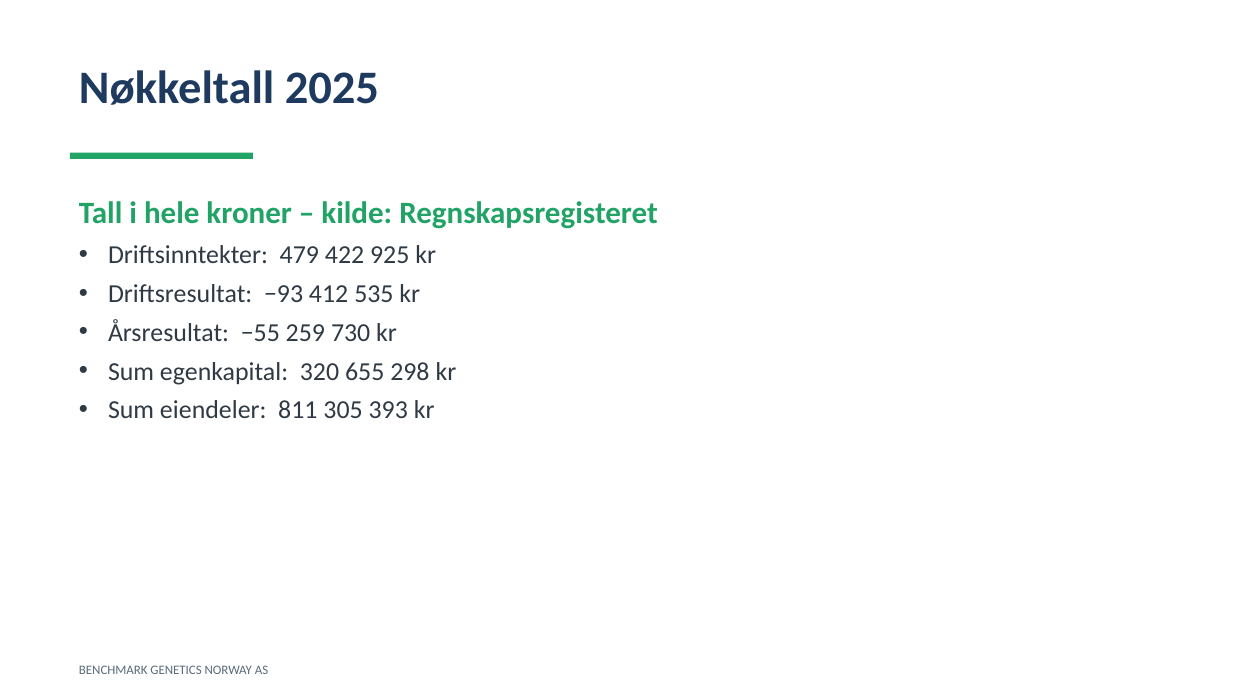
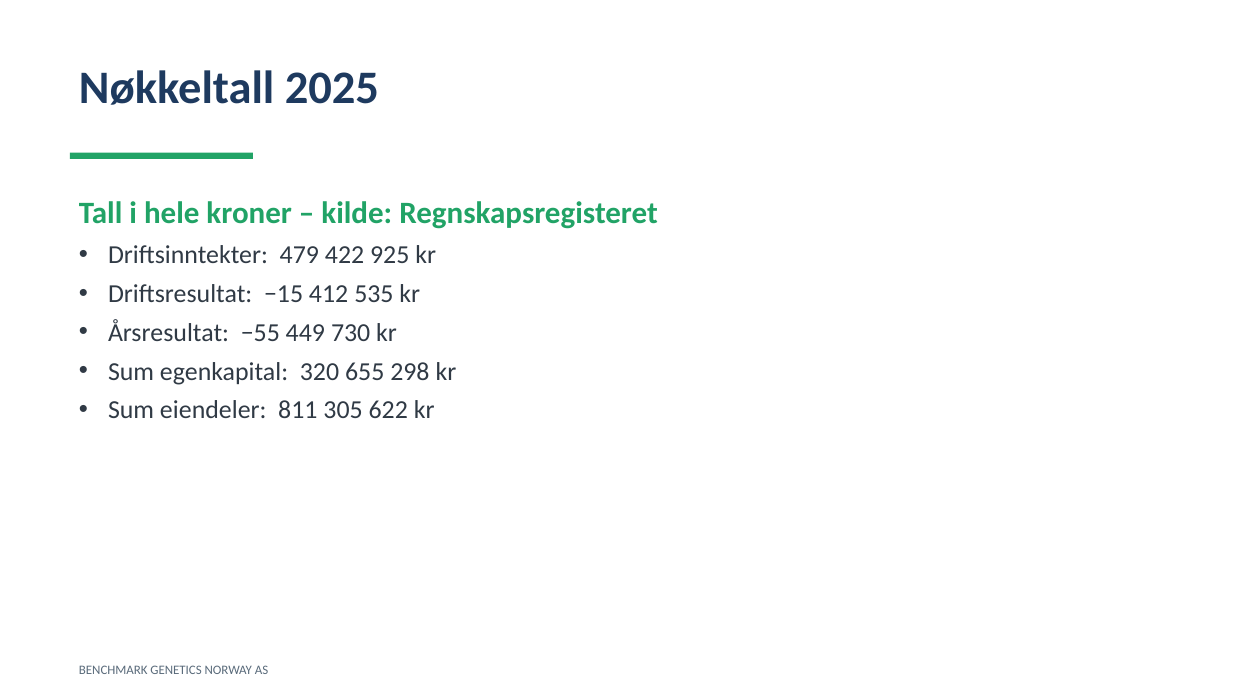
−93: −93 -> −15
259: 259 -> 449
393: 393 -> 622
